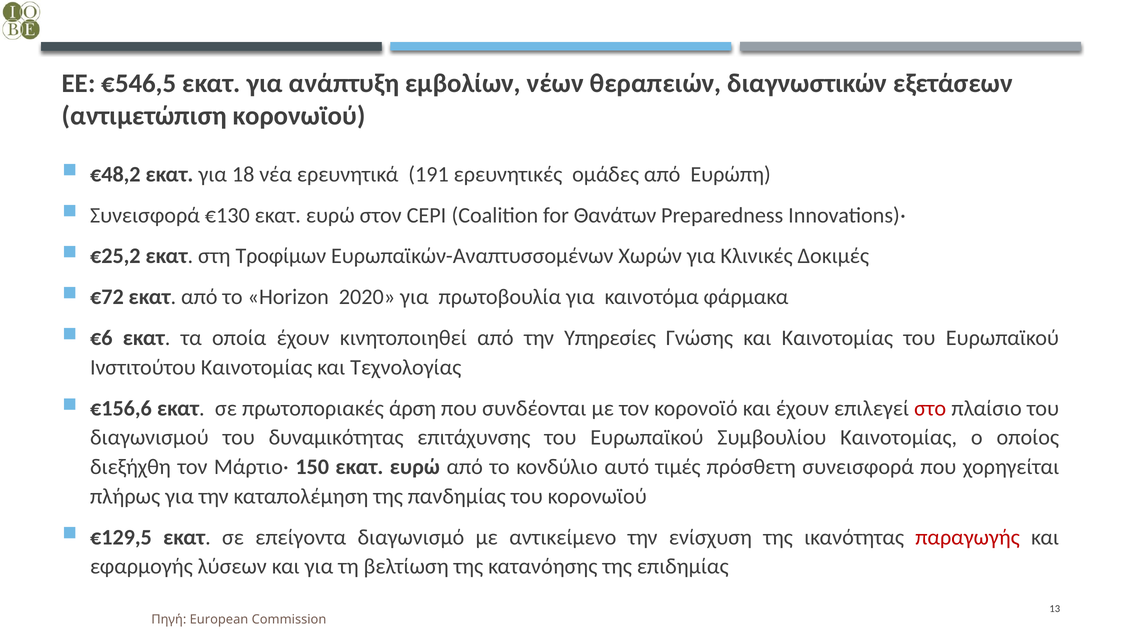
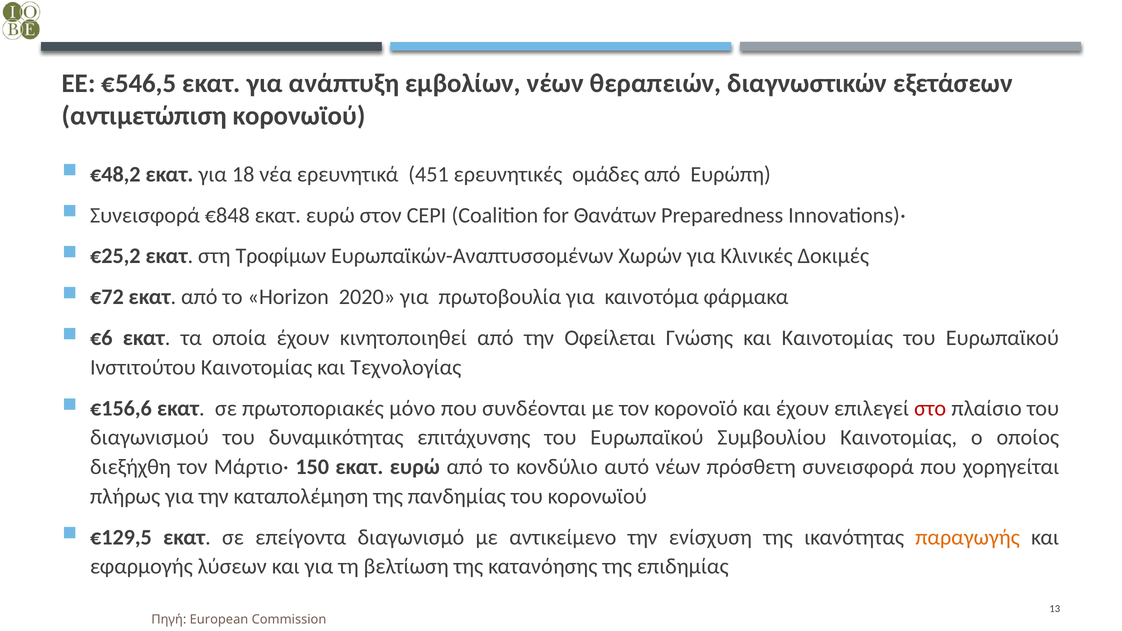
191: 191 -> 451
€130: €130 -> €848
Υπηρεσίες: Υπηρεσίες -> Οφείλεται
άρση: άρση -> μόνο
αυτό τιμές: τιμές -> νέων
παραγωγής colour: red -> orange
